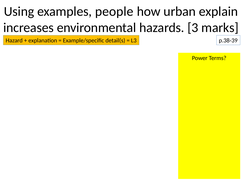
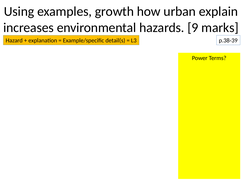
people: people -> growth
3: 3 -> 9
